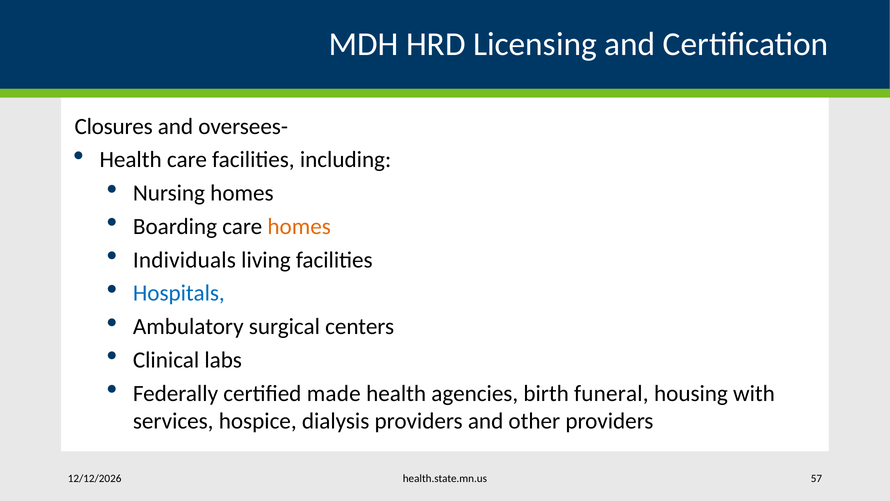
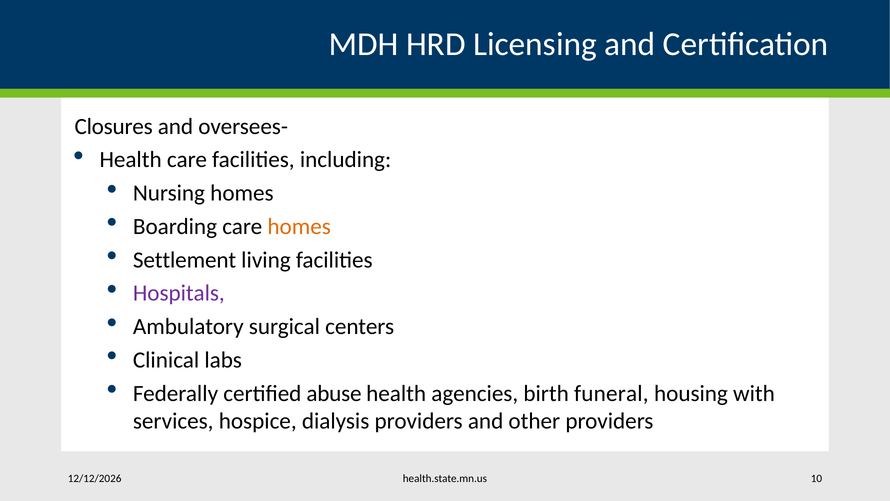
Individuals: Individuals -> Settlement
Hospitals colour: blue -> purple
made: made -> abuse
57: 57 -> 10
